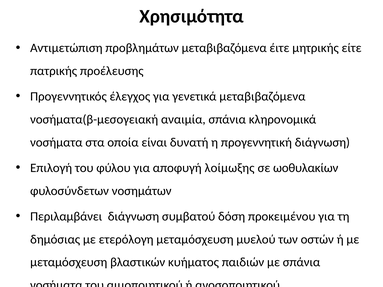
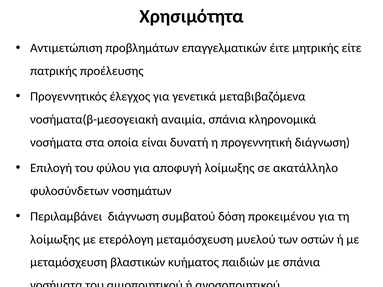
προβλημάτων μεταβιβαζόμενα: μεταβιβαζόμενα -> επαγγελματικών
ωοθυλακίων: ωοθυλακίων -> ακατάλληλο
δημόσιας at (55, 240): δημόσιας -> λοίμωξης
